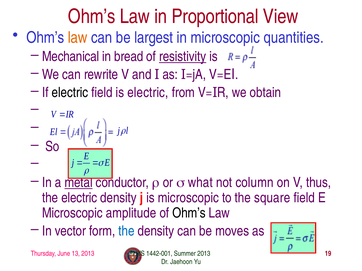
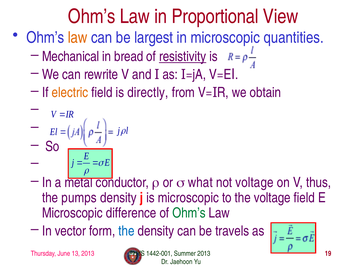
electric at (70, 93) colour: black -> orange
is electric: electric -> directly
metal underline: present -> none
not column: column -> voltage
the electric: electric -> pumps
the square: square -> voltage
amplitude: amplitude -> difference
Ohm’s at (189, 213) colour: black -> green
moves: moves -> travels
